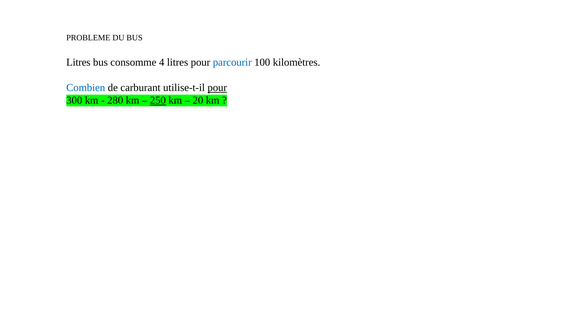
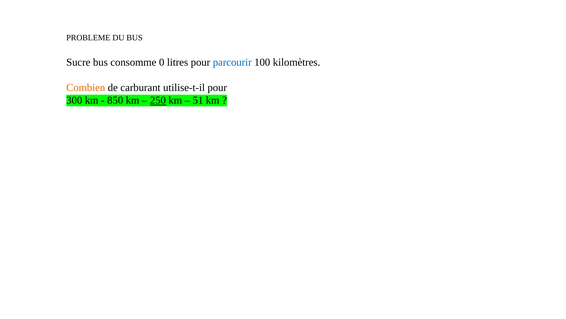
Litres at (78, 62): Litres -> Sucre
4: 4 -> 0
Combien colour: blue -> orange
pour at (217, 88) underline: present -> none
280: 280 -> 850
20: 20 -> 51
